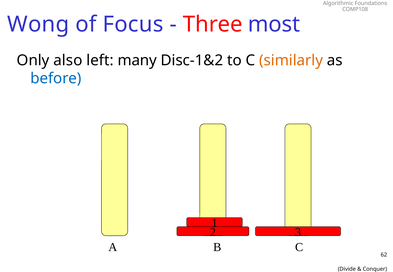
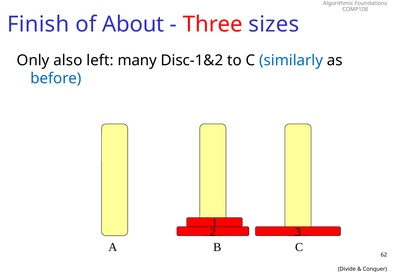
Wong: Wong -> Finish
Focus: Focus -> About
most: most -> sizes
similarly colour: orange -> blue
